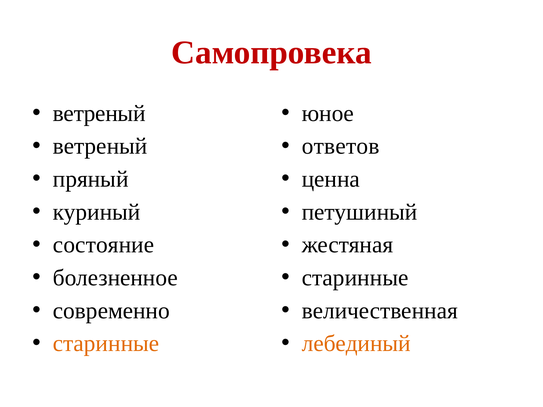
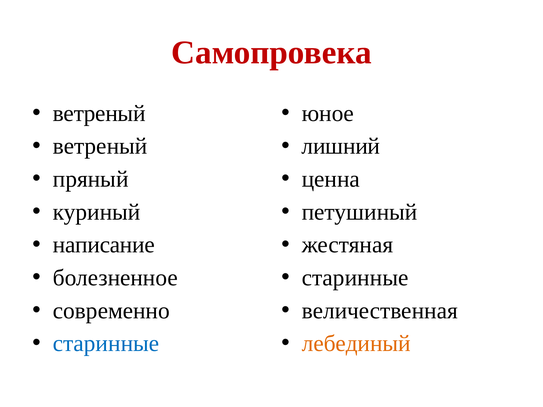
ответов: ответов -> лишний
состояние: состояние -> написание
старинные at (106, 344) colour: orange -> blue
